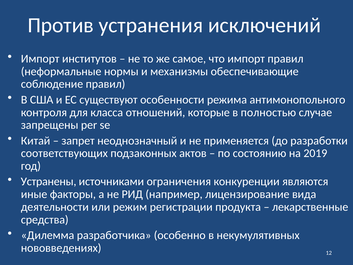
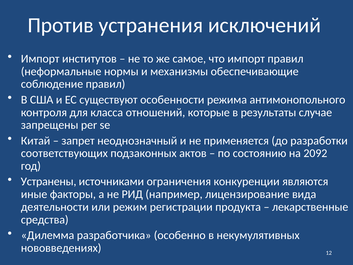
полностью: полностью -> результаты
2019: 2019 -> 2092
